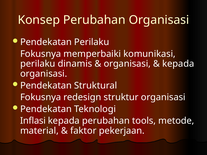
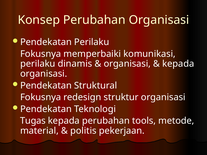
Inflasi: Inflasi -> Tugas
faktor: faktor -> politis
